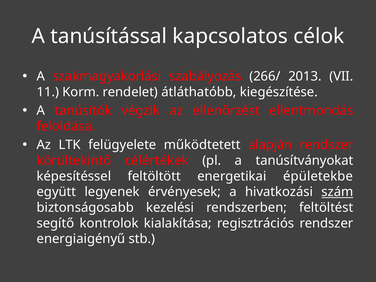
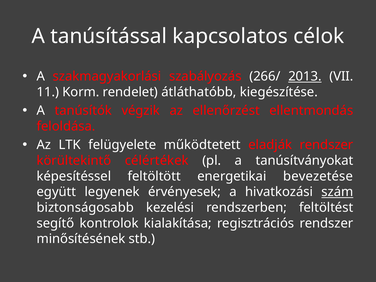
2013 underline: none -> present
alapján: alapján -> eladják
épületekbe: épületekbe -> bevezetése
energiaigényű: energiaigényű -> minősítésének
